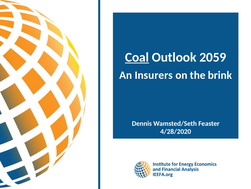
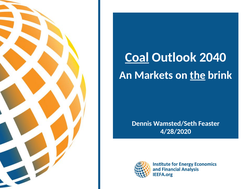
2059: 2059 -> 2040
Insurers: Insurers -> Markets
the underline: none -> present
